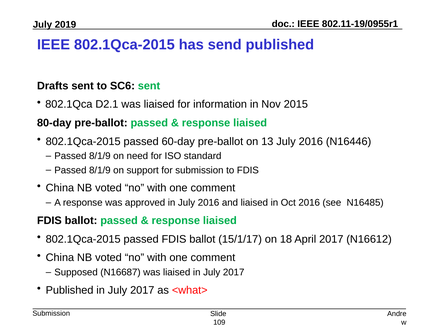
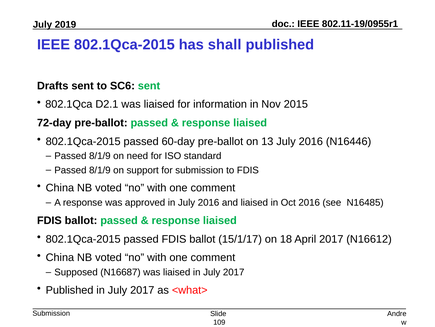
send: send -> shall
80-day: 80-day -> 72-day
